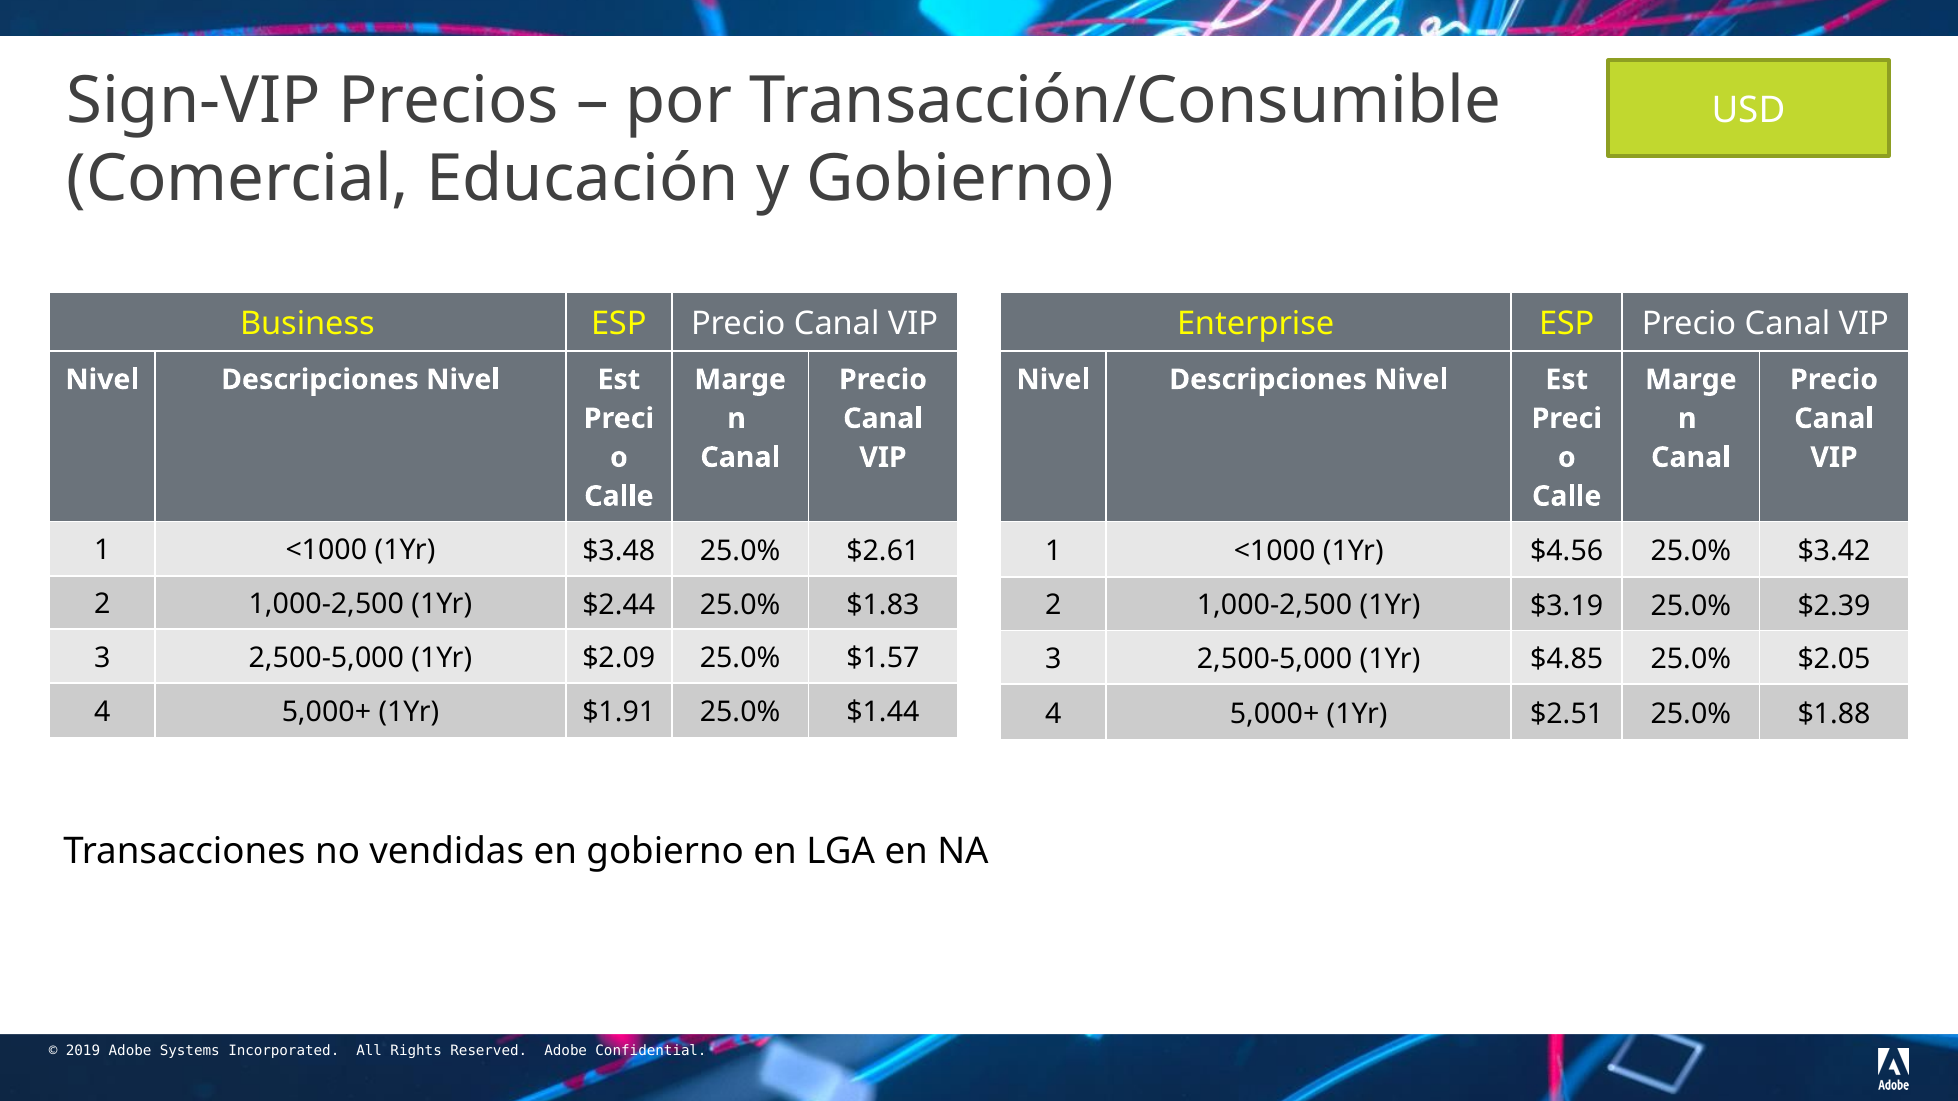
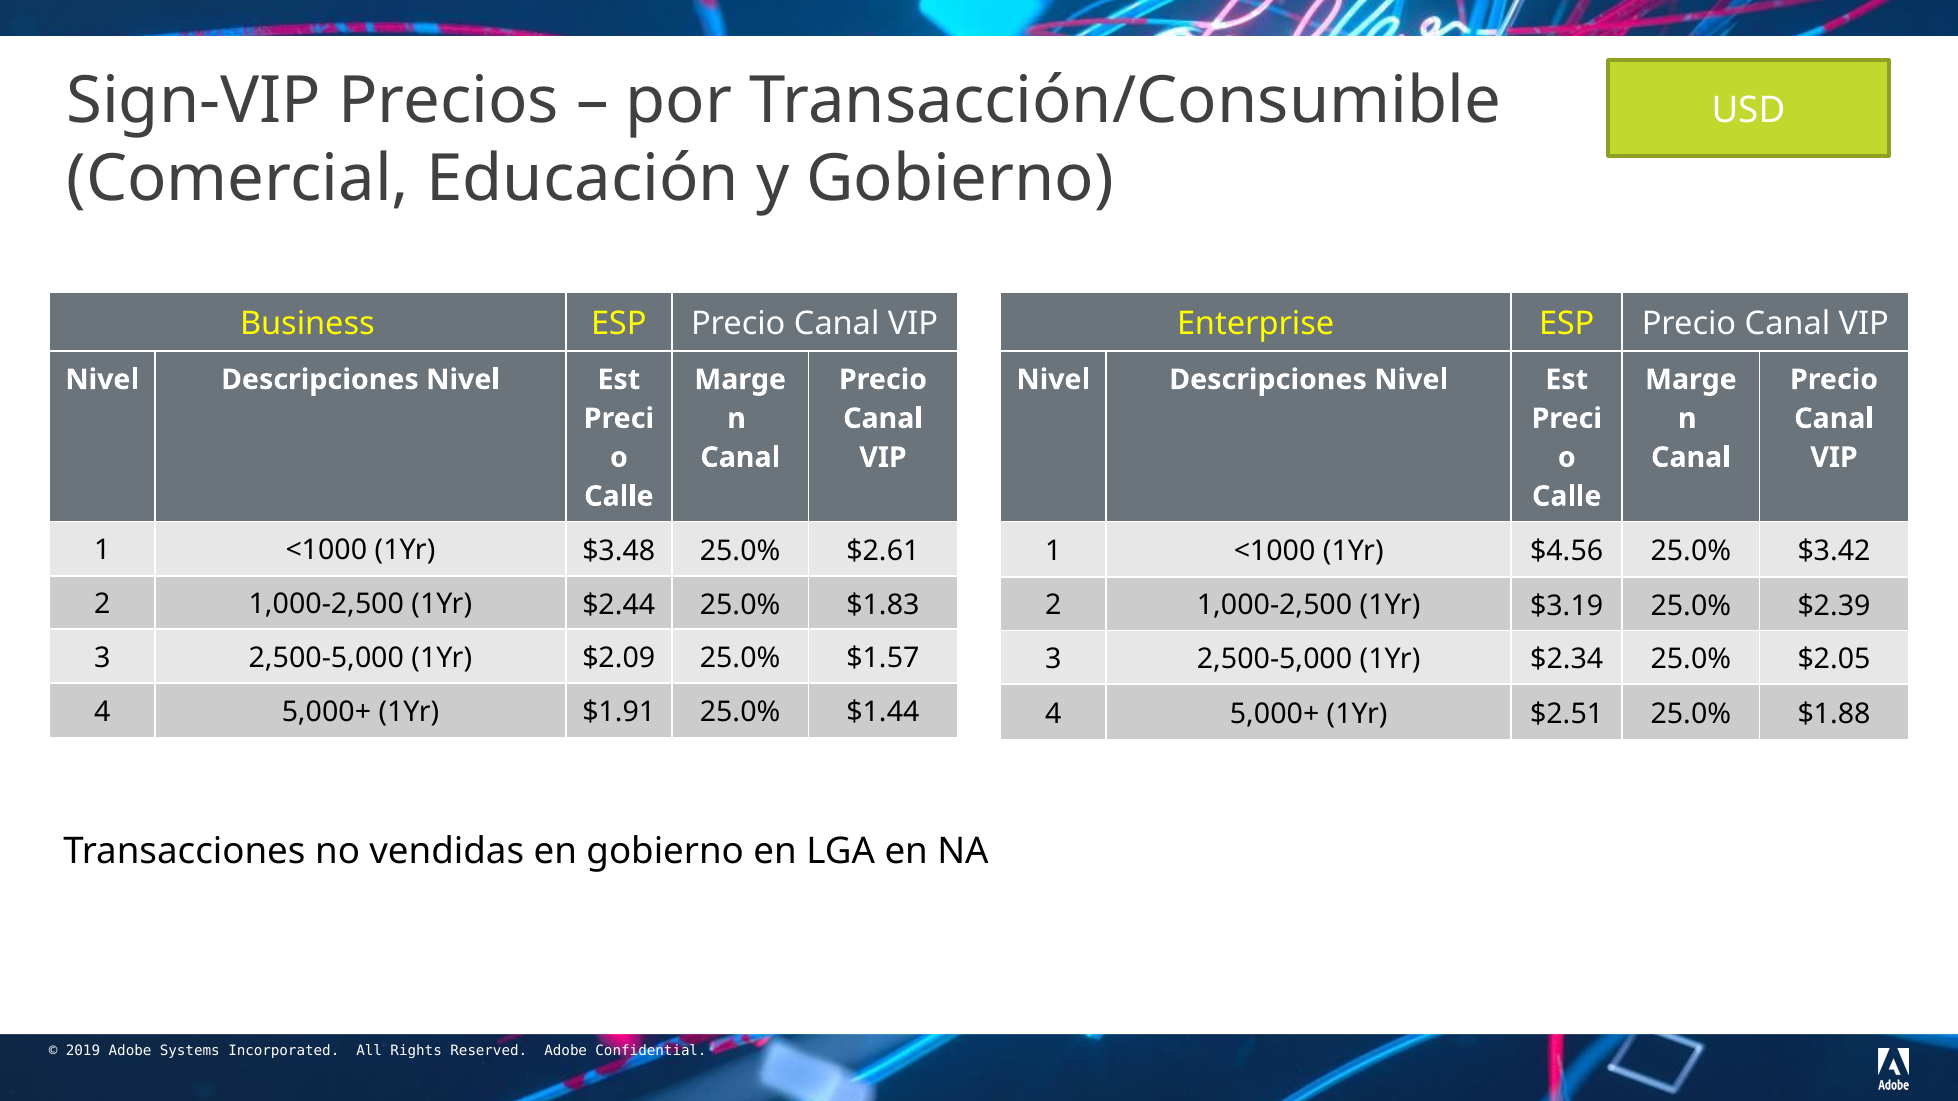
$4.85: $4.85 -> $2.34
